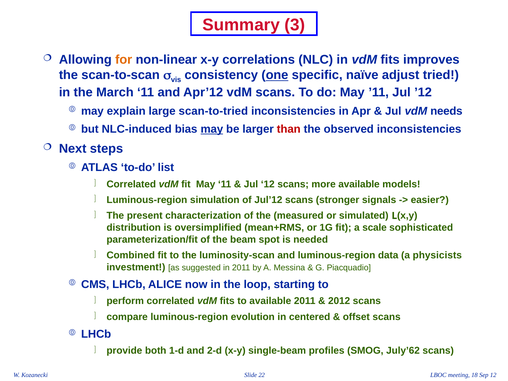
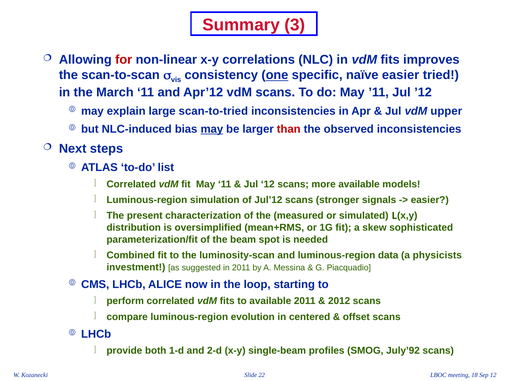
for colour: orange -> red
naïve adjust: adjust -> easier
needs: needs -> upper
scale: scale -> skew
July’62: July’62 -> July’92
